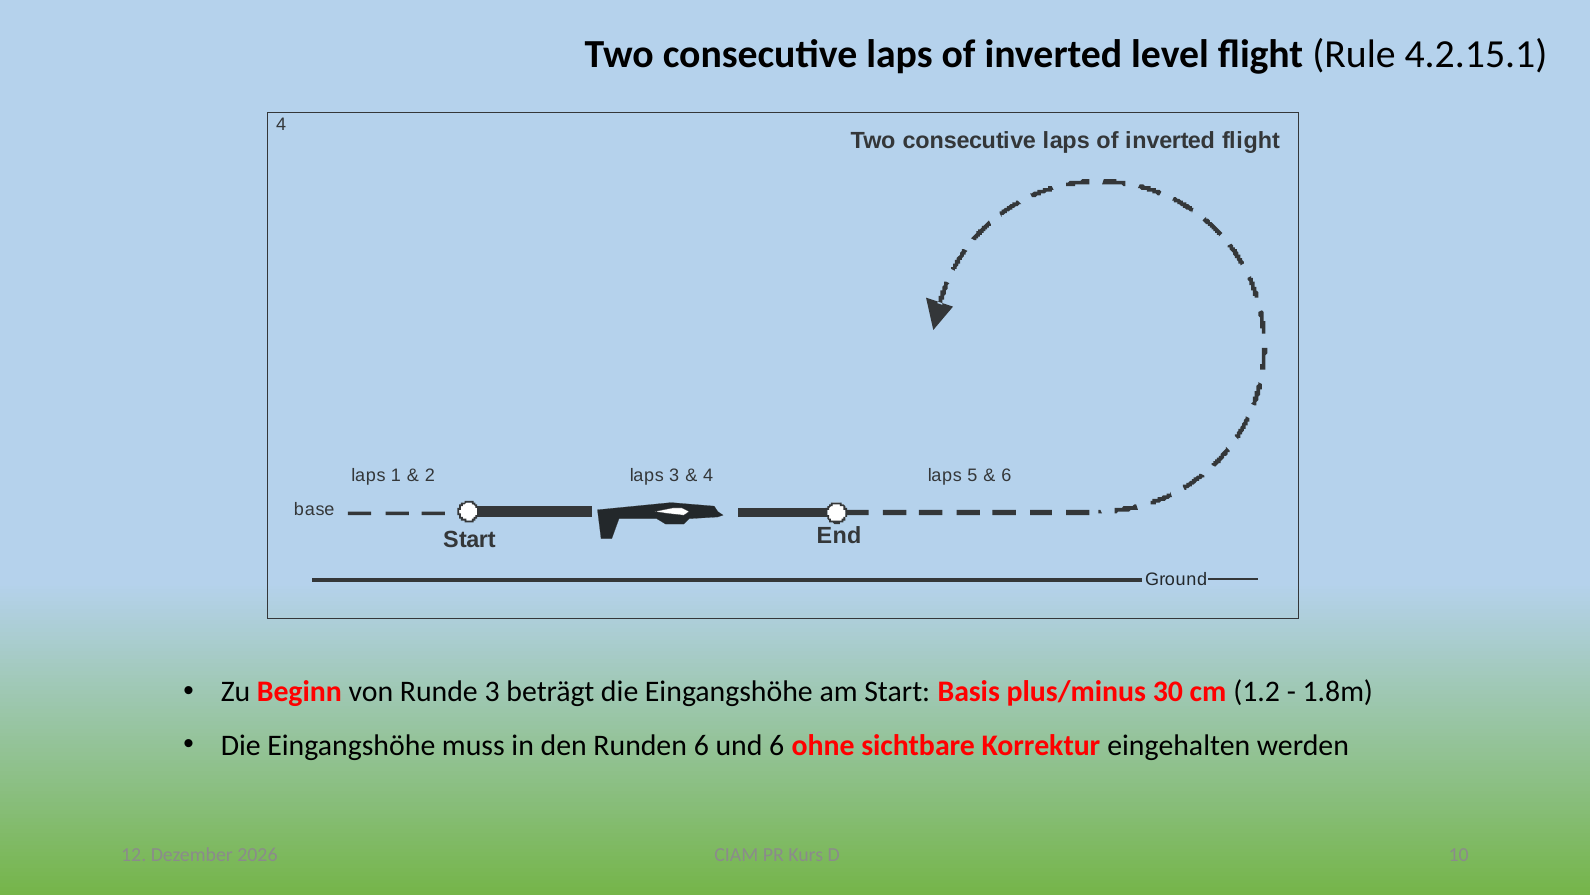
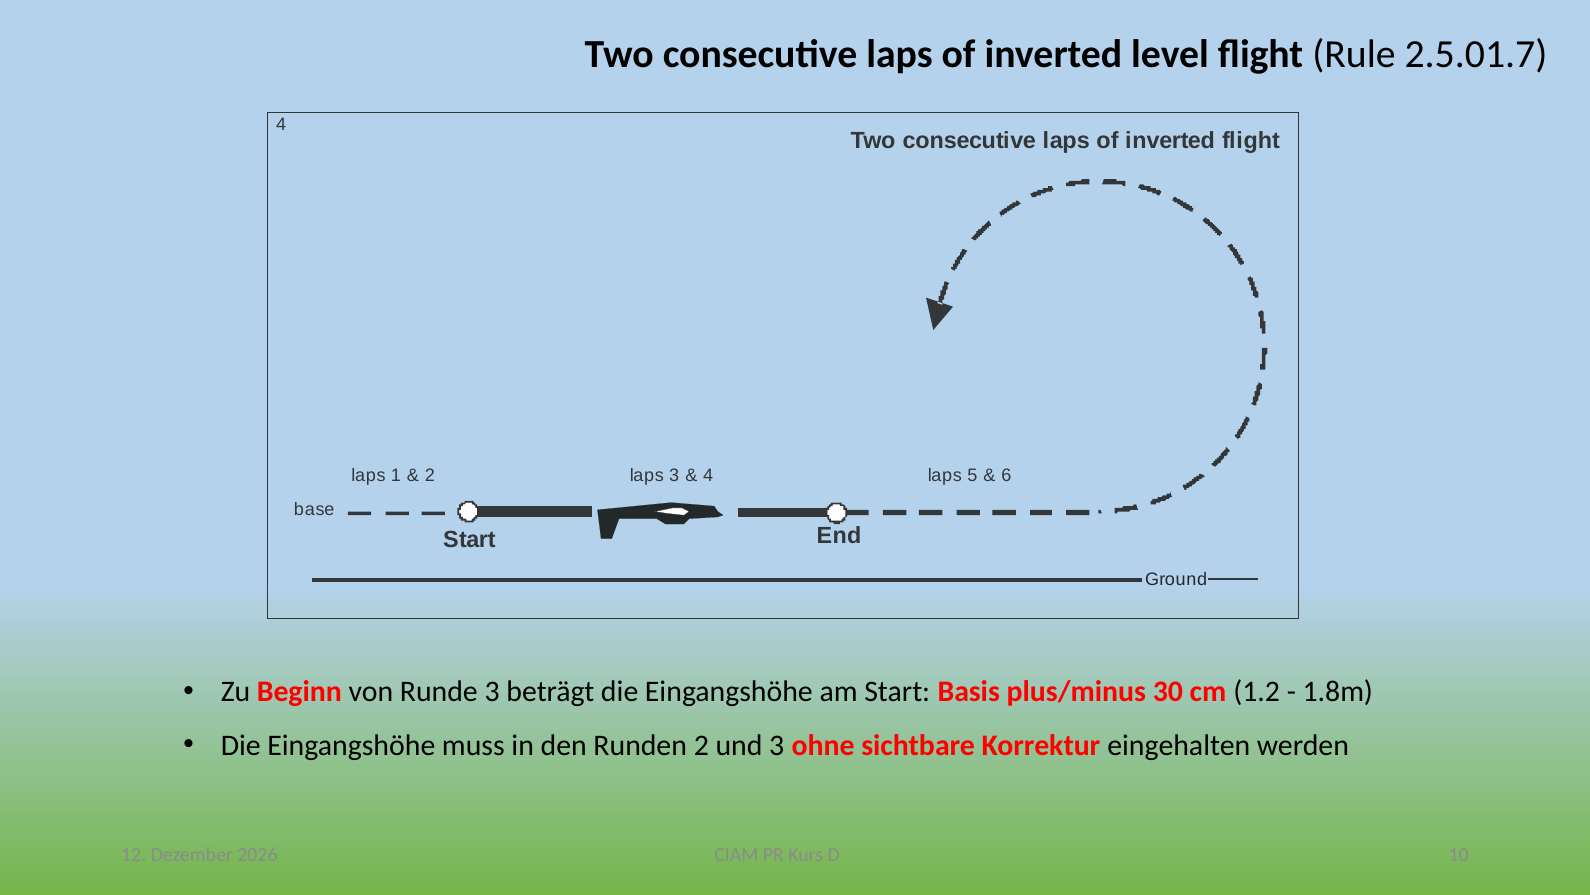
4.2.15.1: 4.2.15.1 -> 2.5.01.7
Runden 6: 6 -> 2
und 6: 6 -> 3
